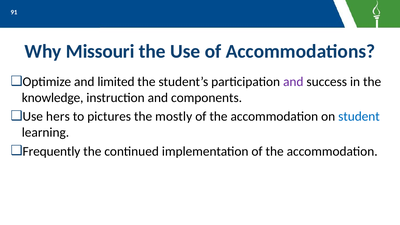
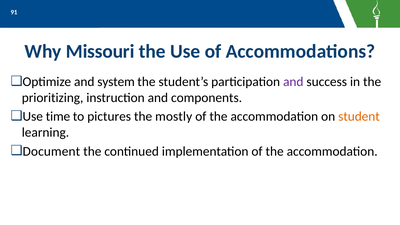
limited: limited -> system
knowledge: knowledge -> prioritizing
hers: hers -> time
student colour: blue -> orange
Frequently: Frequently -> Document
